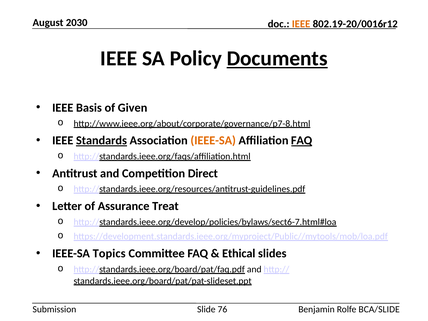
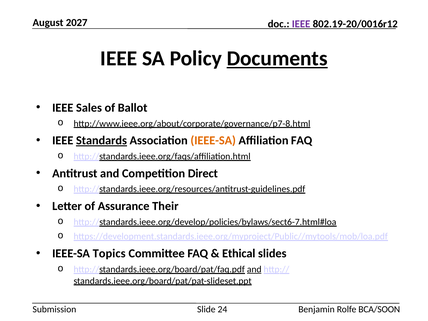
2030: 2030 -> 2027
IEEE at (301, 24) colour: orange -> purple
Basis: Basis -> Sales
Given: Given -> Ballot
FAQ at (302, 141) underline: present -> none
Treat: Treat -> Their
and at (254, 269) underline: none -> present
76: 76 -> 24
BCA/SLIDE: BCA/SLIDE -> BCA/SOON
